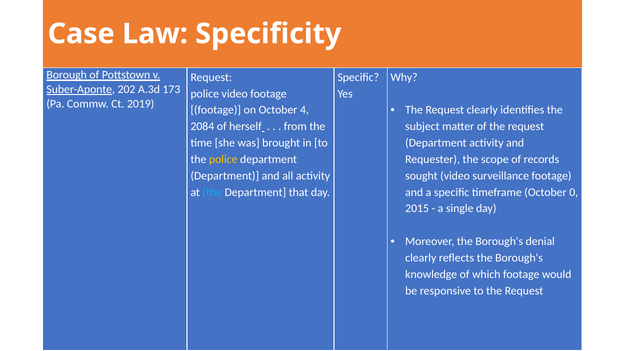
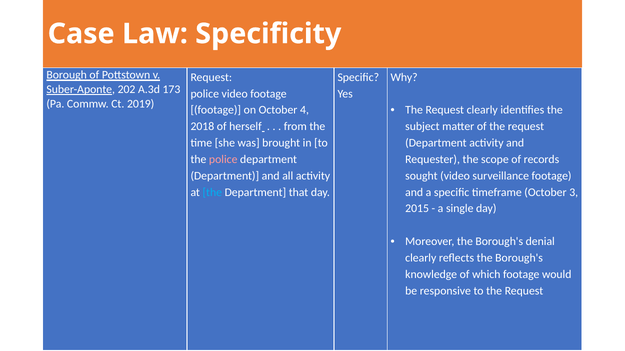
2084: 2084 -> 2018
police at (223, 160) colour: yellow -> pink
0: 0 -> 3
